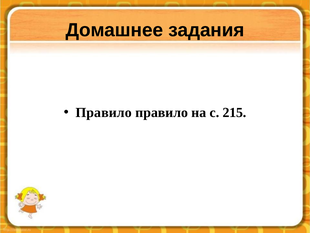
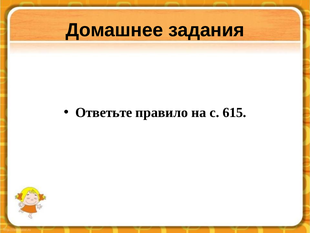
Правило at (104, 112): Правило -> Ответьте
215: 215 -> 615
